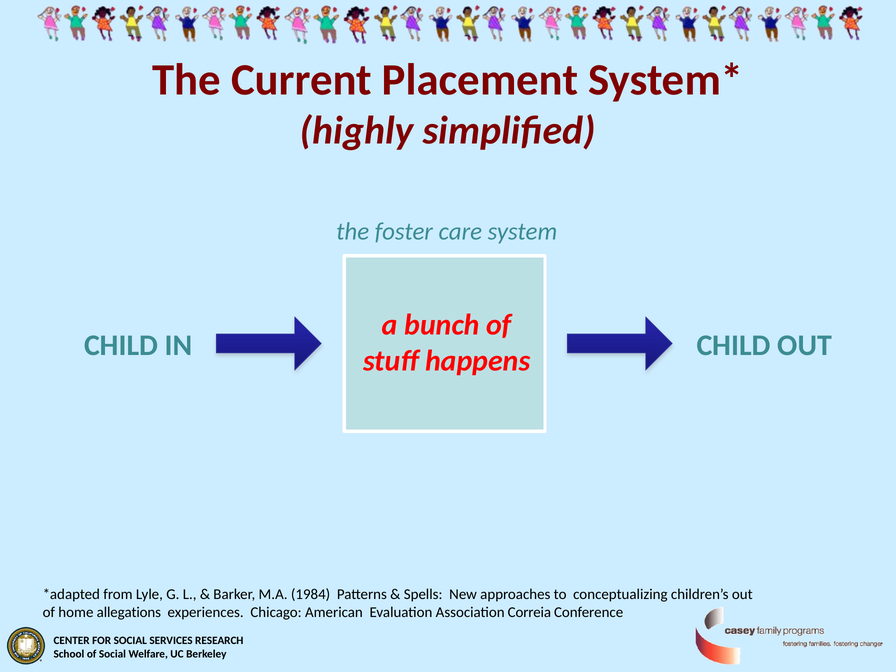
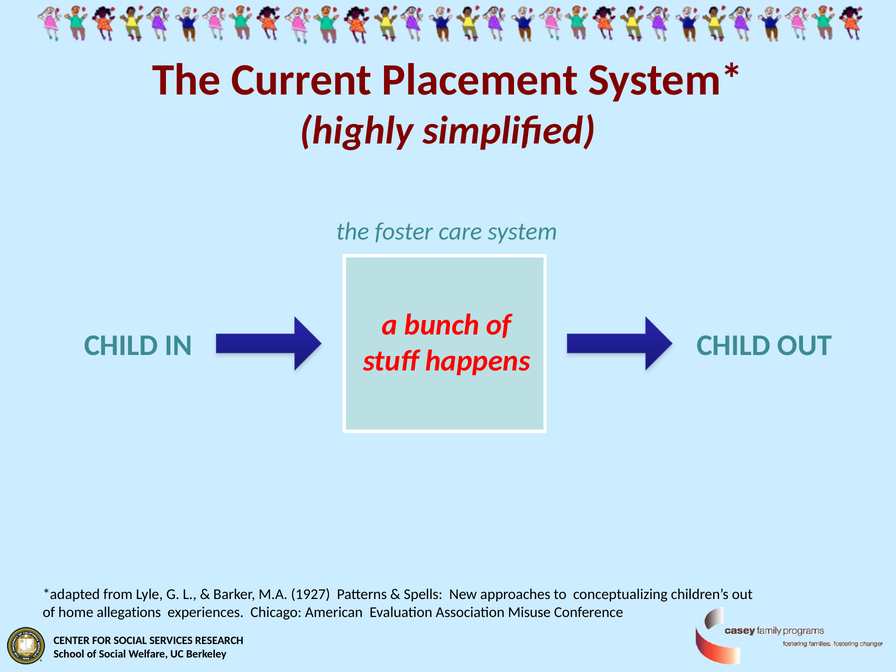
1984: 1984 -> 1927
Correia: Correia -> Misuse
